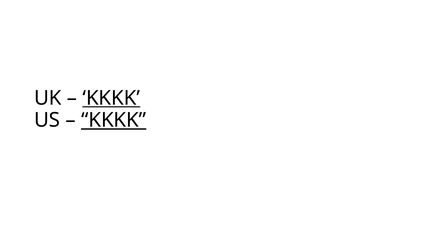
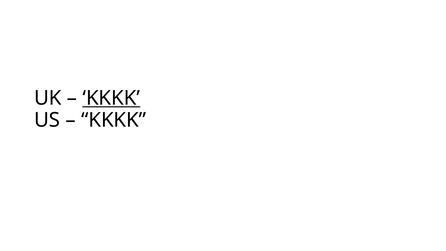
KKKK at (114, 120) underline: present -> none
